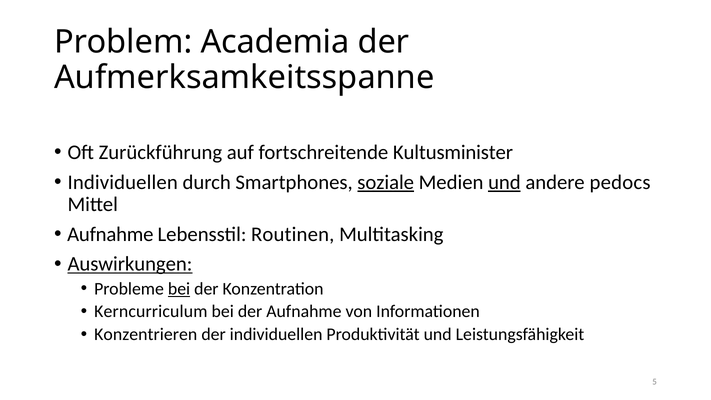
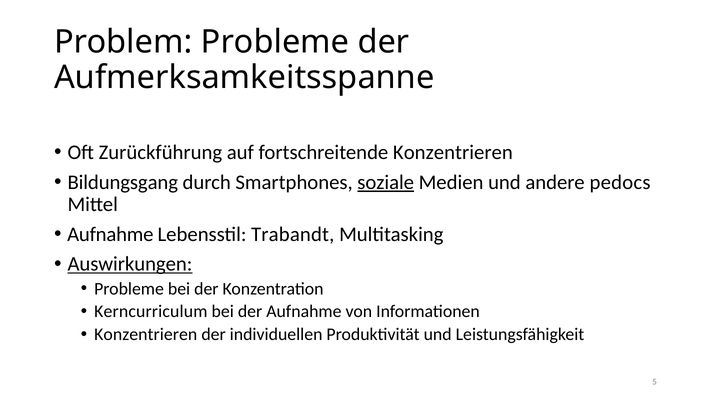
Problem Academia: Academia -> Probleme
fortschreitende Kultusminister: Kultusminister -> Konzentrieren
Individuellen at (123, 182): Individuellen -> Bildungsgang
und at (504, 182) underline: present -> none
Routinen: Routinen -> Trabandt
bei at (179, 289) underline: present -> none
